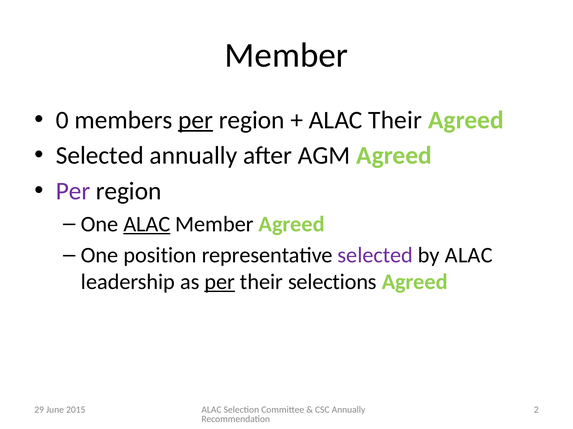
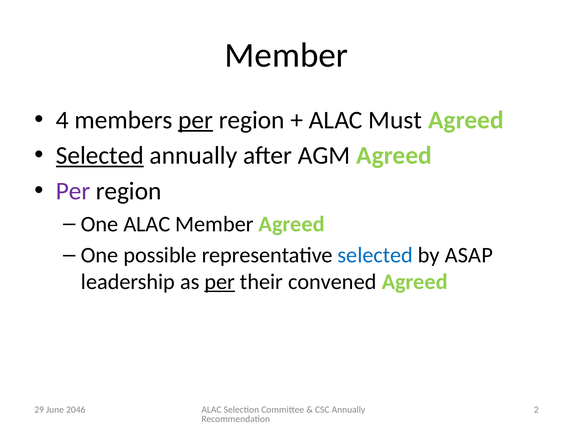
0: 0 -> 4
ALAC Their: Their -> Must
Selected at (100, 156) underline: none -> present
ALAC at (147, 224) underline: present -> none
position: position -> possible
selected at (375, 256) colour: purple -> blue
by ALAC: ALAC -> ASAP
selections: selections -> convened
2015: 2015 -> 2046
